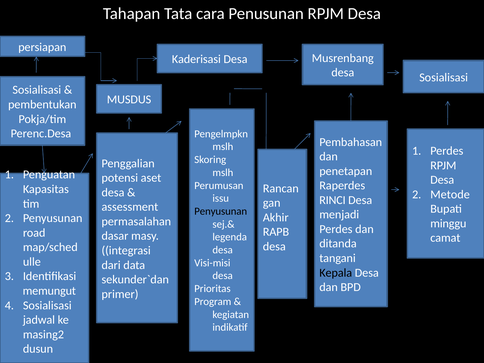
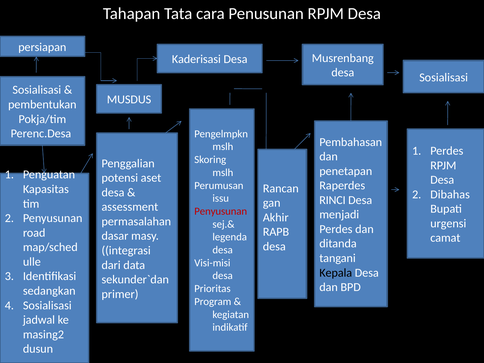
Metode: Metode -> Dibahas
Penyusunan at (221, 211) colour: black -> red
minggu: minggu -> urgensi
memungut: memungut -> sedangkan
